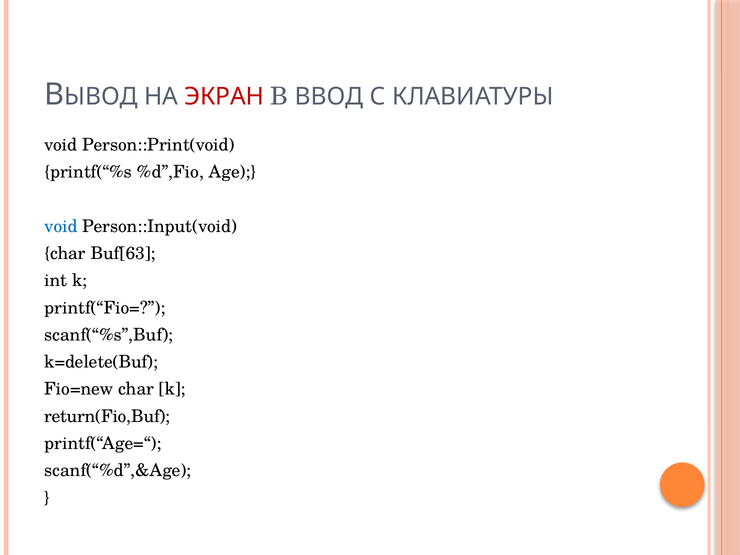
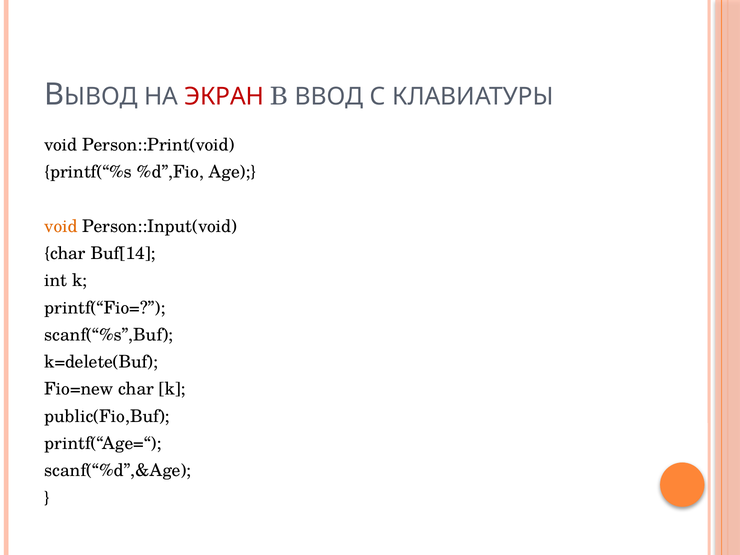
void at (61, 226) colour: blue -> orange
Buf[63: Buf[63 -> Buf[14
return(Fio,Buf: return(Fio,Buf -> public(Fio,Buf
